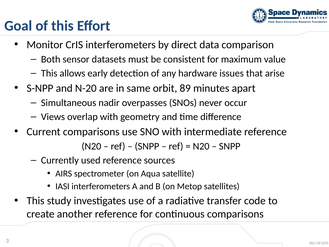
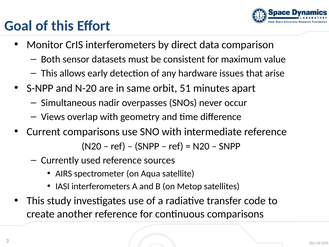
89: 89 -> 51
